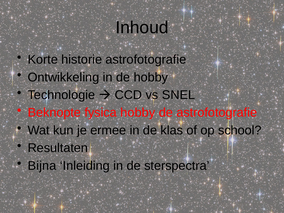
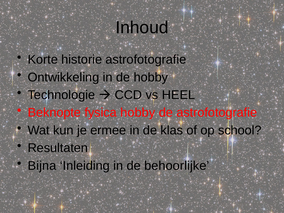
SNEL: SNEL -> HEEL
sterspectra: sterspectra -> behoorlijke
